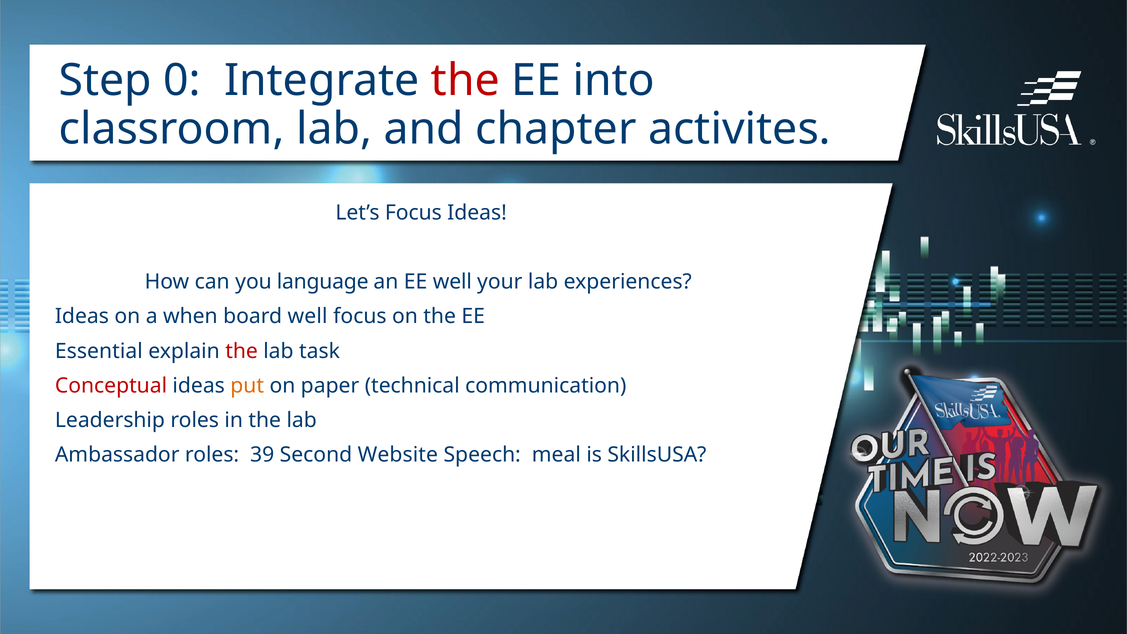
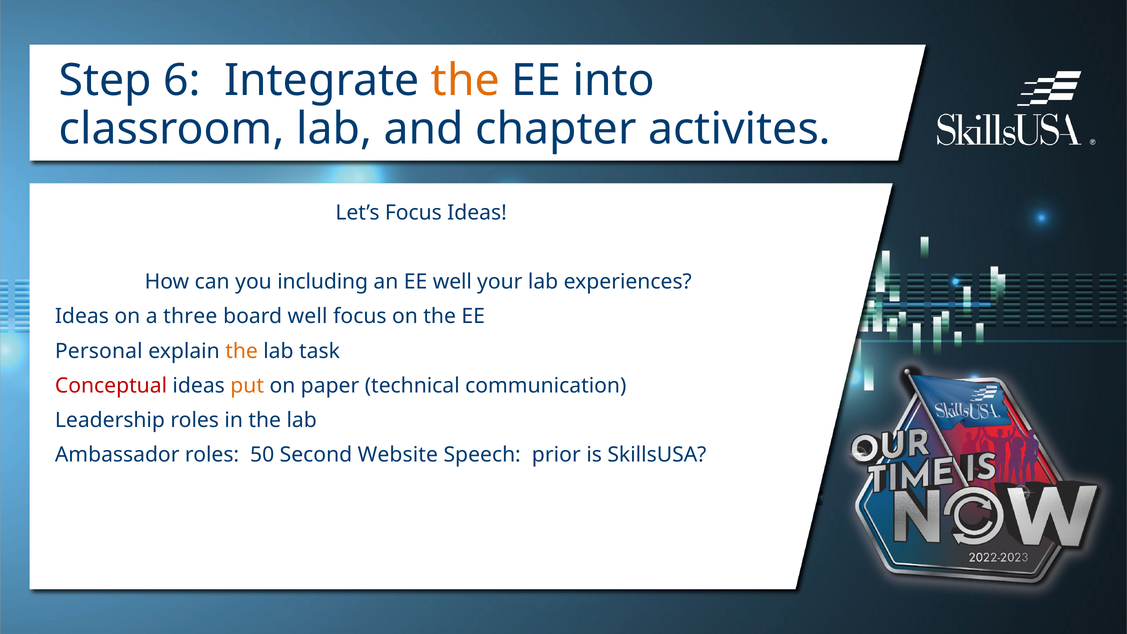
0: 0 -> 6
the at (465, 81) colour: red -> orange
language: language -> including
when: when -> three
Essential: Essential -> Personal
the at (242, 351) colour: red -> orange
39: 39 -> 50
meal: meal -> prior
